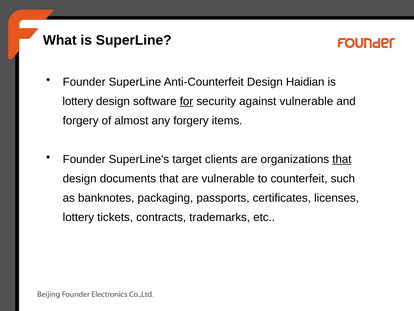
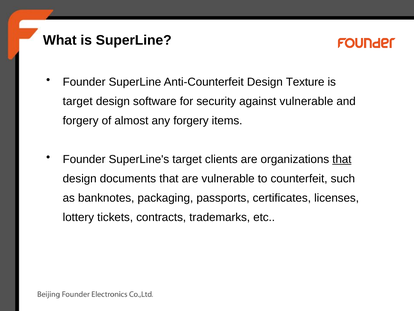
Haidian: Haidian -> Texture
lottery at (78, 101): lottery -> target
for underline: present -> none
